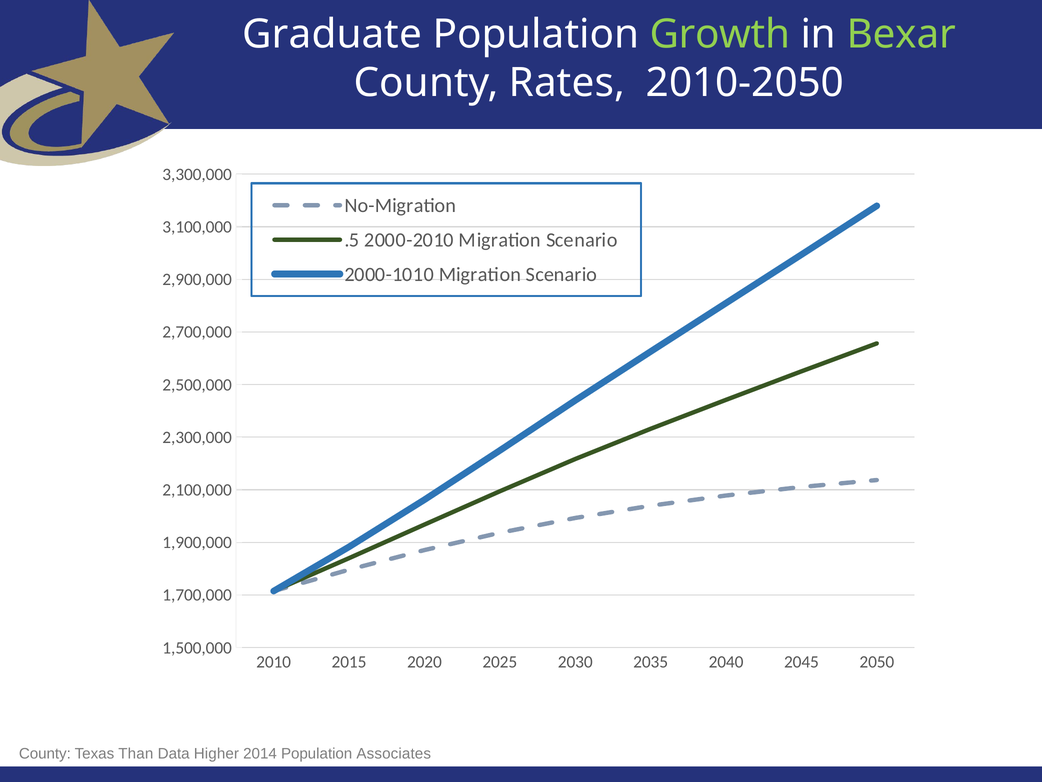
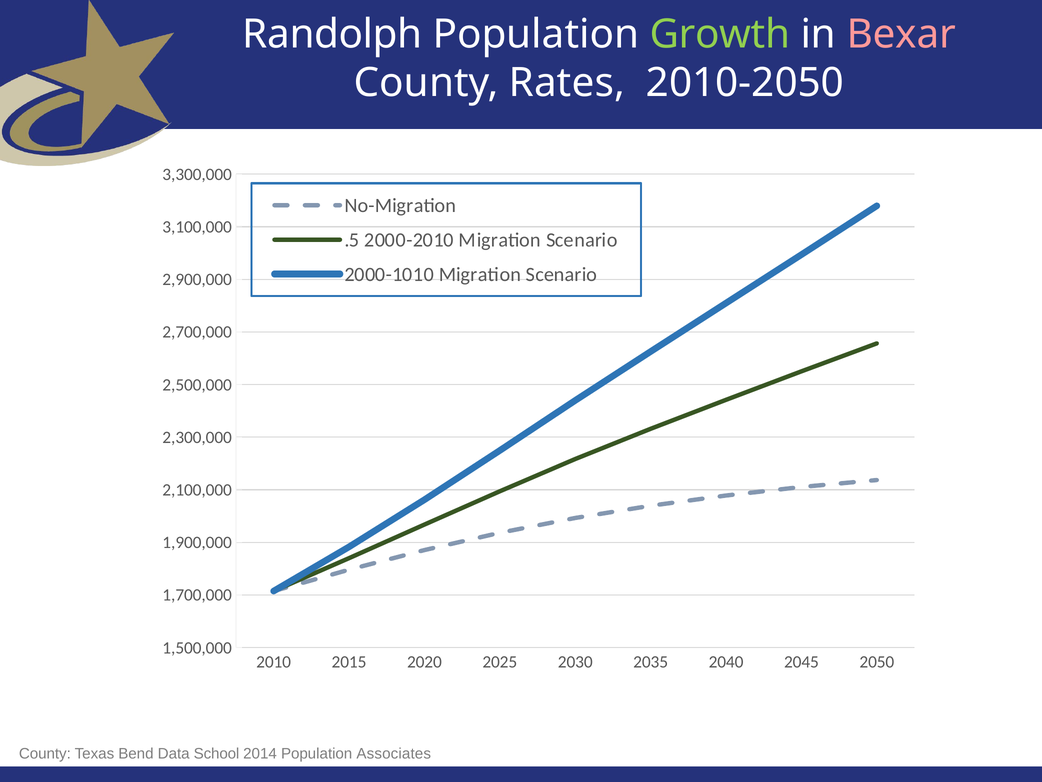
Graduate: Graduate -> Randolph
Bexar colour: light green -> pink
Than: Than -> Bend
Higher: Higher -> School
